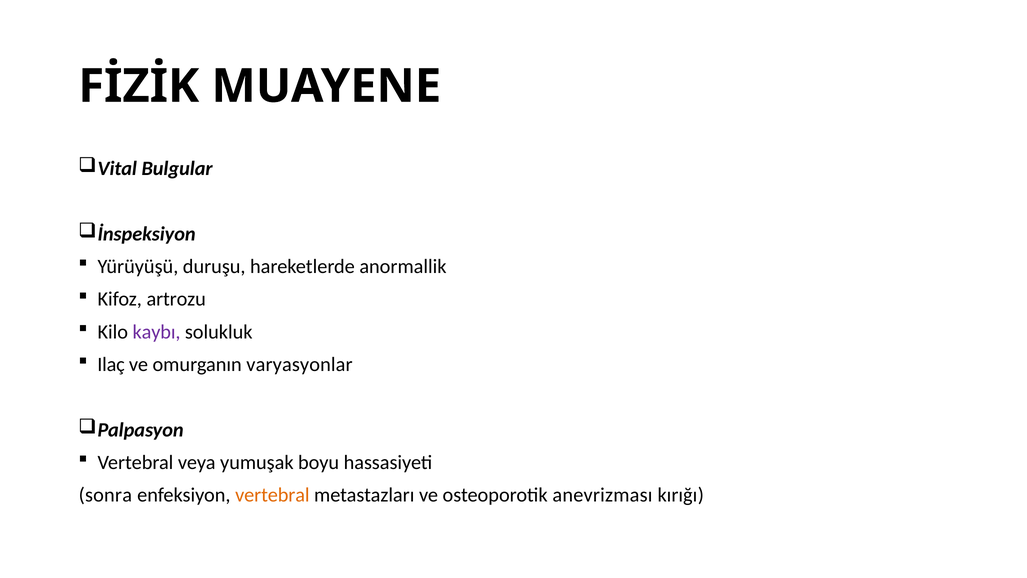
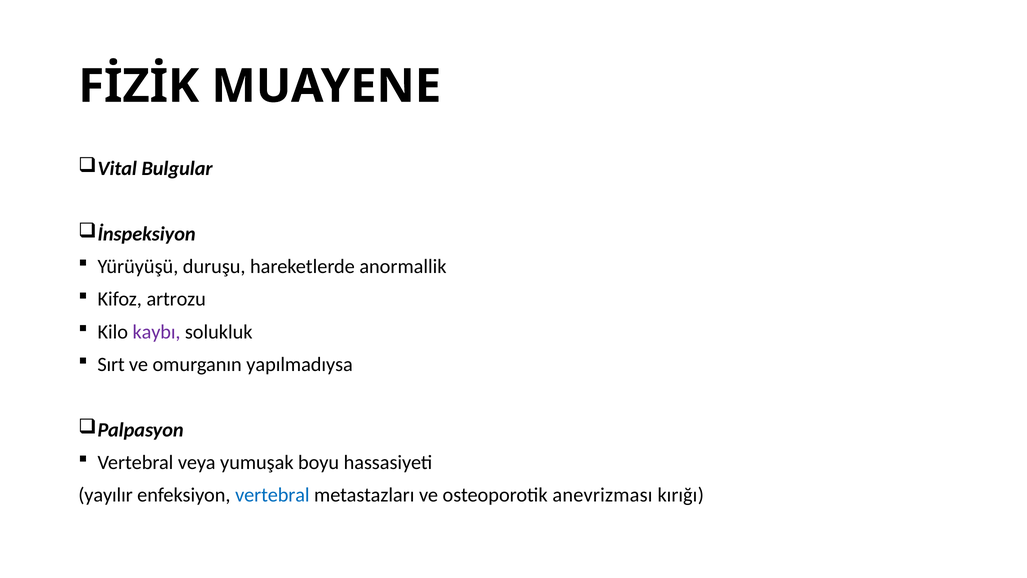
Ilaç: Ilaç -> Sırt
varyasyonlar: varyasyonlar -> yapılmadıysa
sonra: sonra -> yayılır
vertebral at (272, 495) colour: orange -> blue
